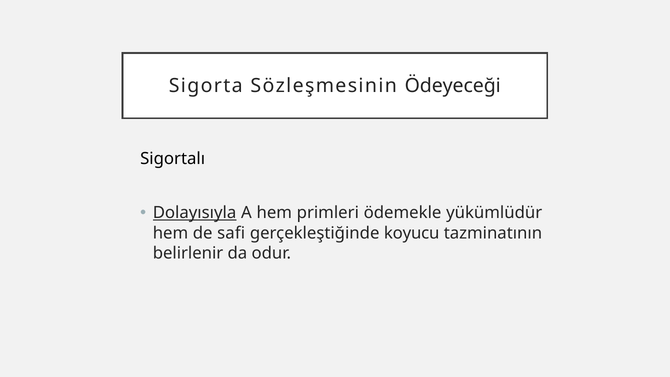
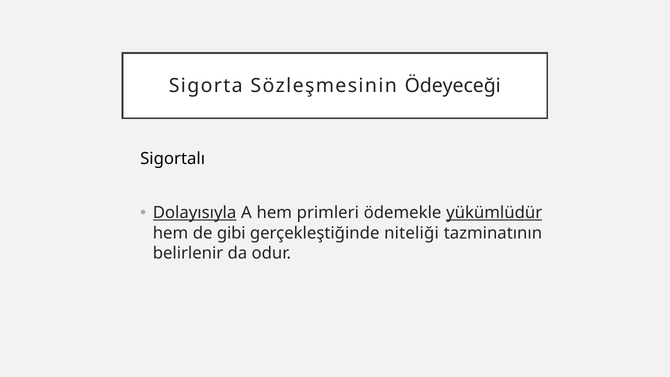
yükümlüdür underline: none -> present
safi: safi -> gibi
koyucu: koyucu -> niteliği
